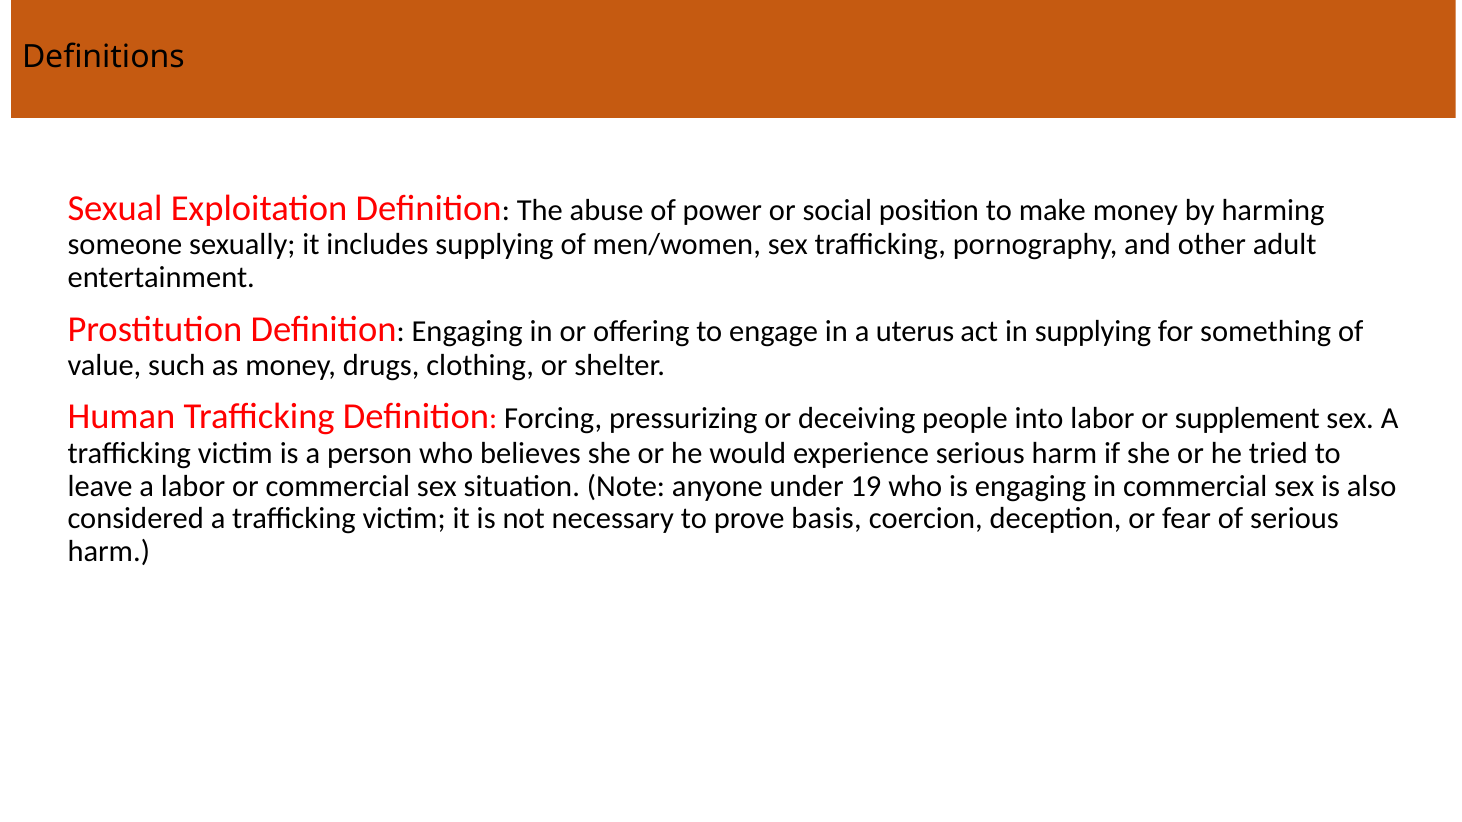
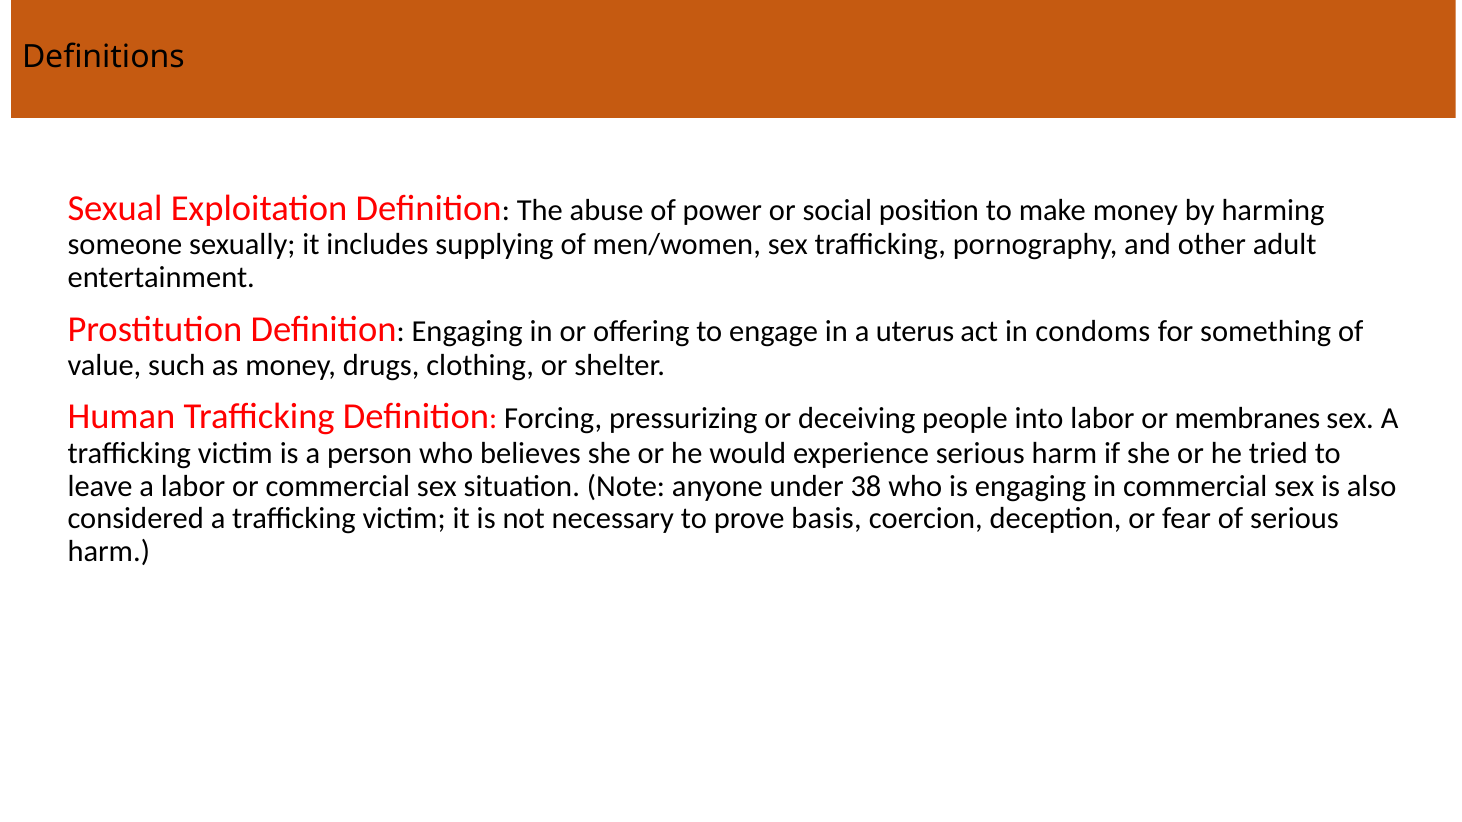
in supplying: supplying -> condoms
supplement: supplement -> membranes
19: 19 -> 38
